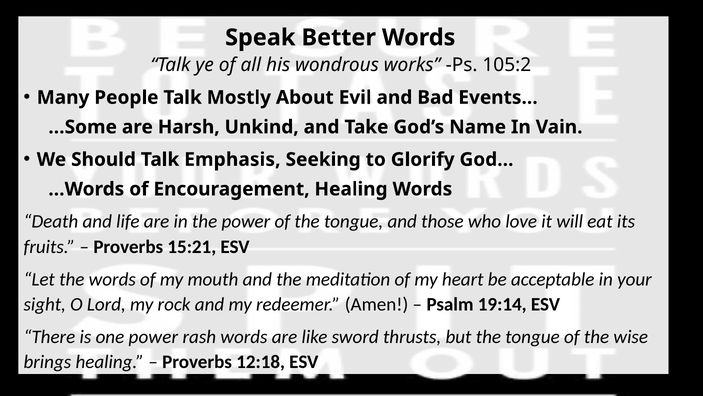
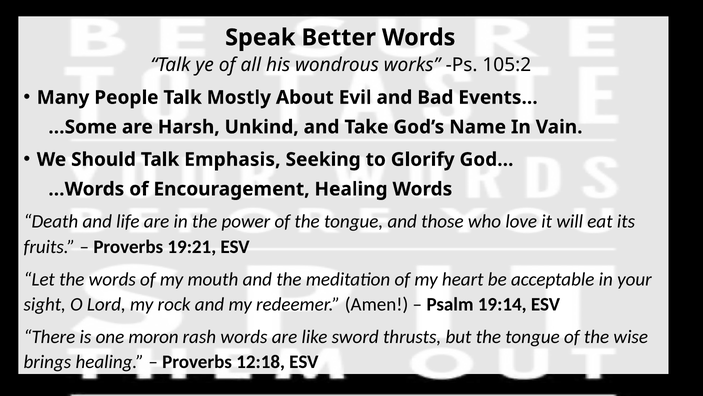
15:21: 15:21 -> 19:21
one power: power -> moron
